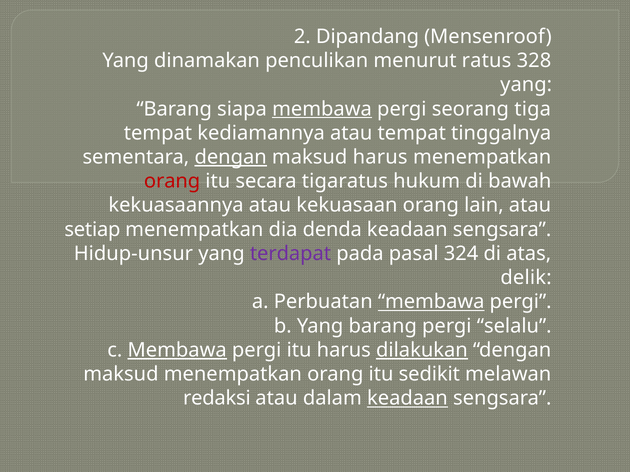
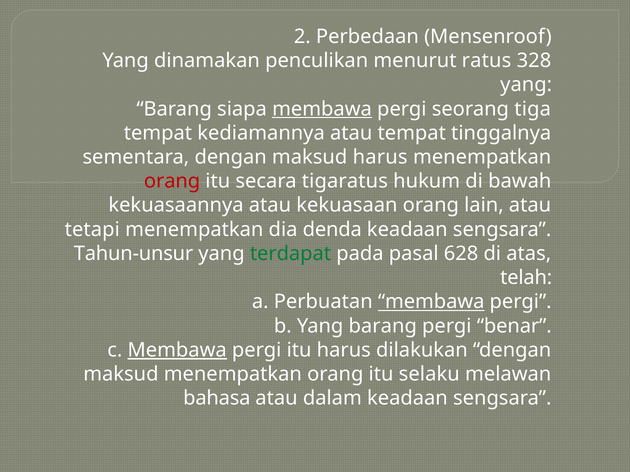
Dipandang: Dipandang -> Perbedaan
dengan at (231, 157) underline: present -> none
setiap: setiap -> tetapi
Hidup-unsur: Hidup-unsur -> Tahun-unsur
terdapat colour: purple -> green
324: 324 -> 628
delik: delik -> telah
selalu: selalu -> benar
dilakukan underline: present -> none
sedikit: sedikit -> selaku
redaksi: redaksi -> bahasa
keadaan at (407, 399) underline: present -> none
